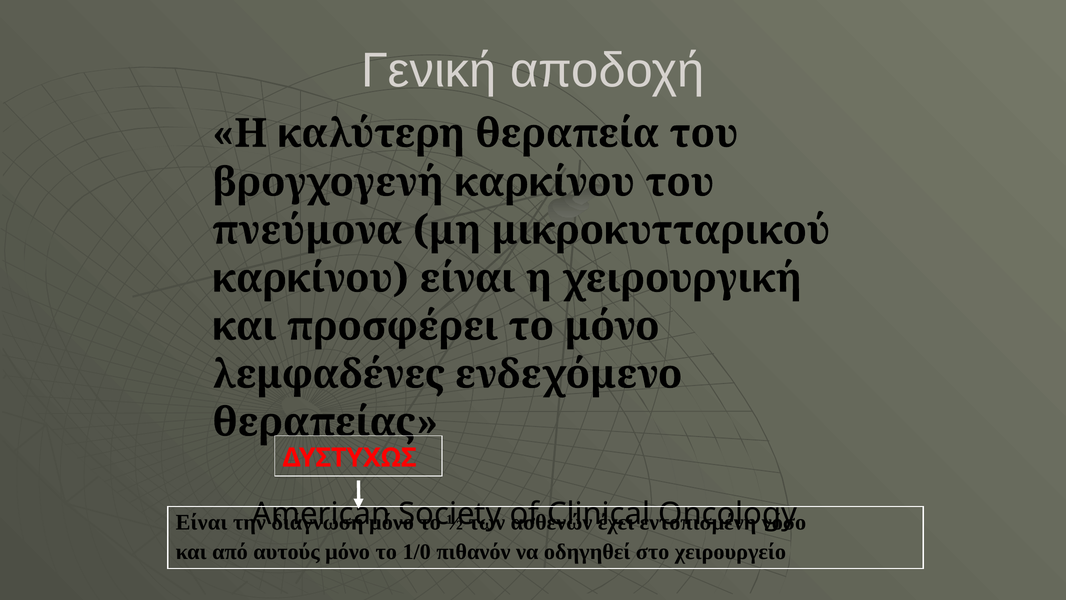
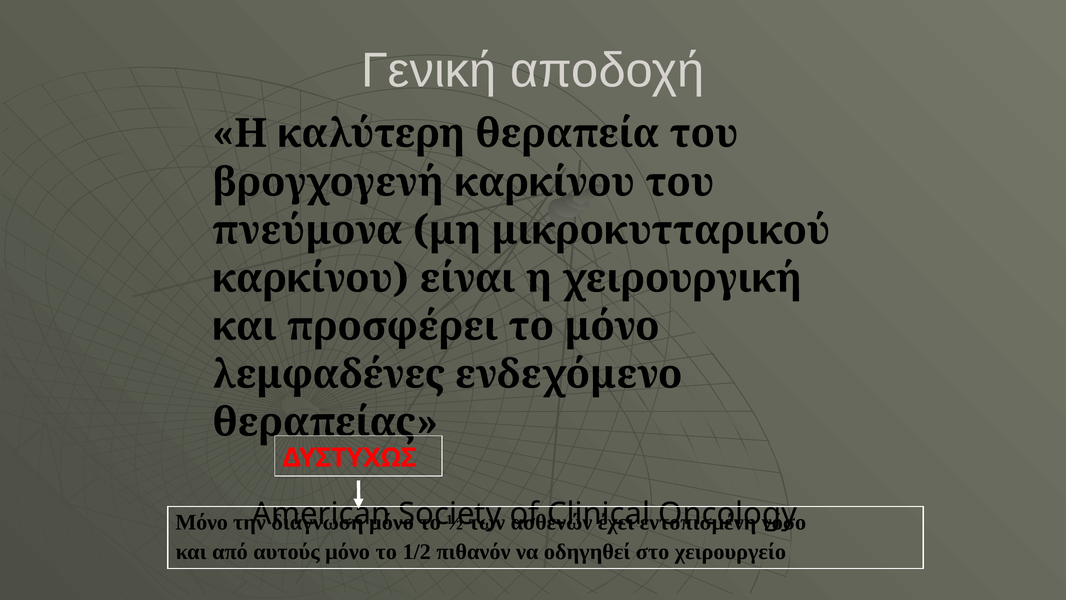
Είναι at (201, 522): Είναι -> Μόνο
1/0: 1/0 -> 1/2
